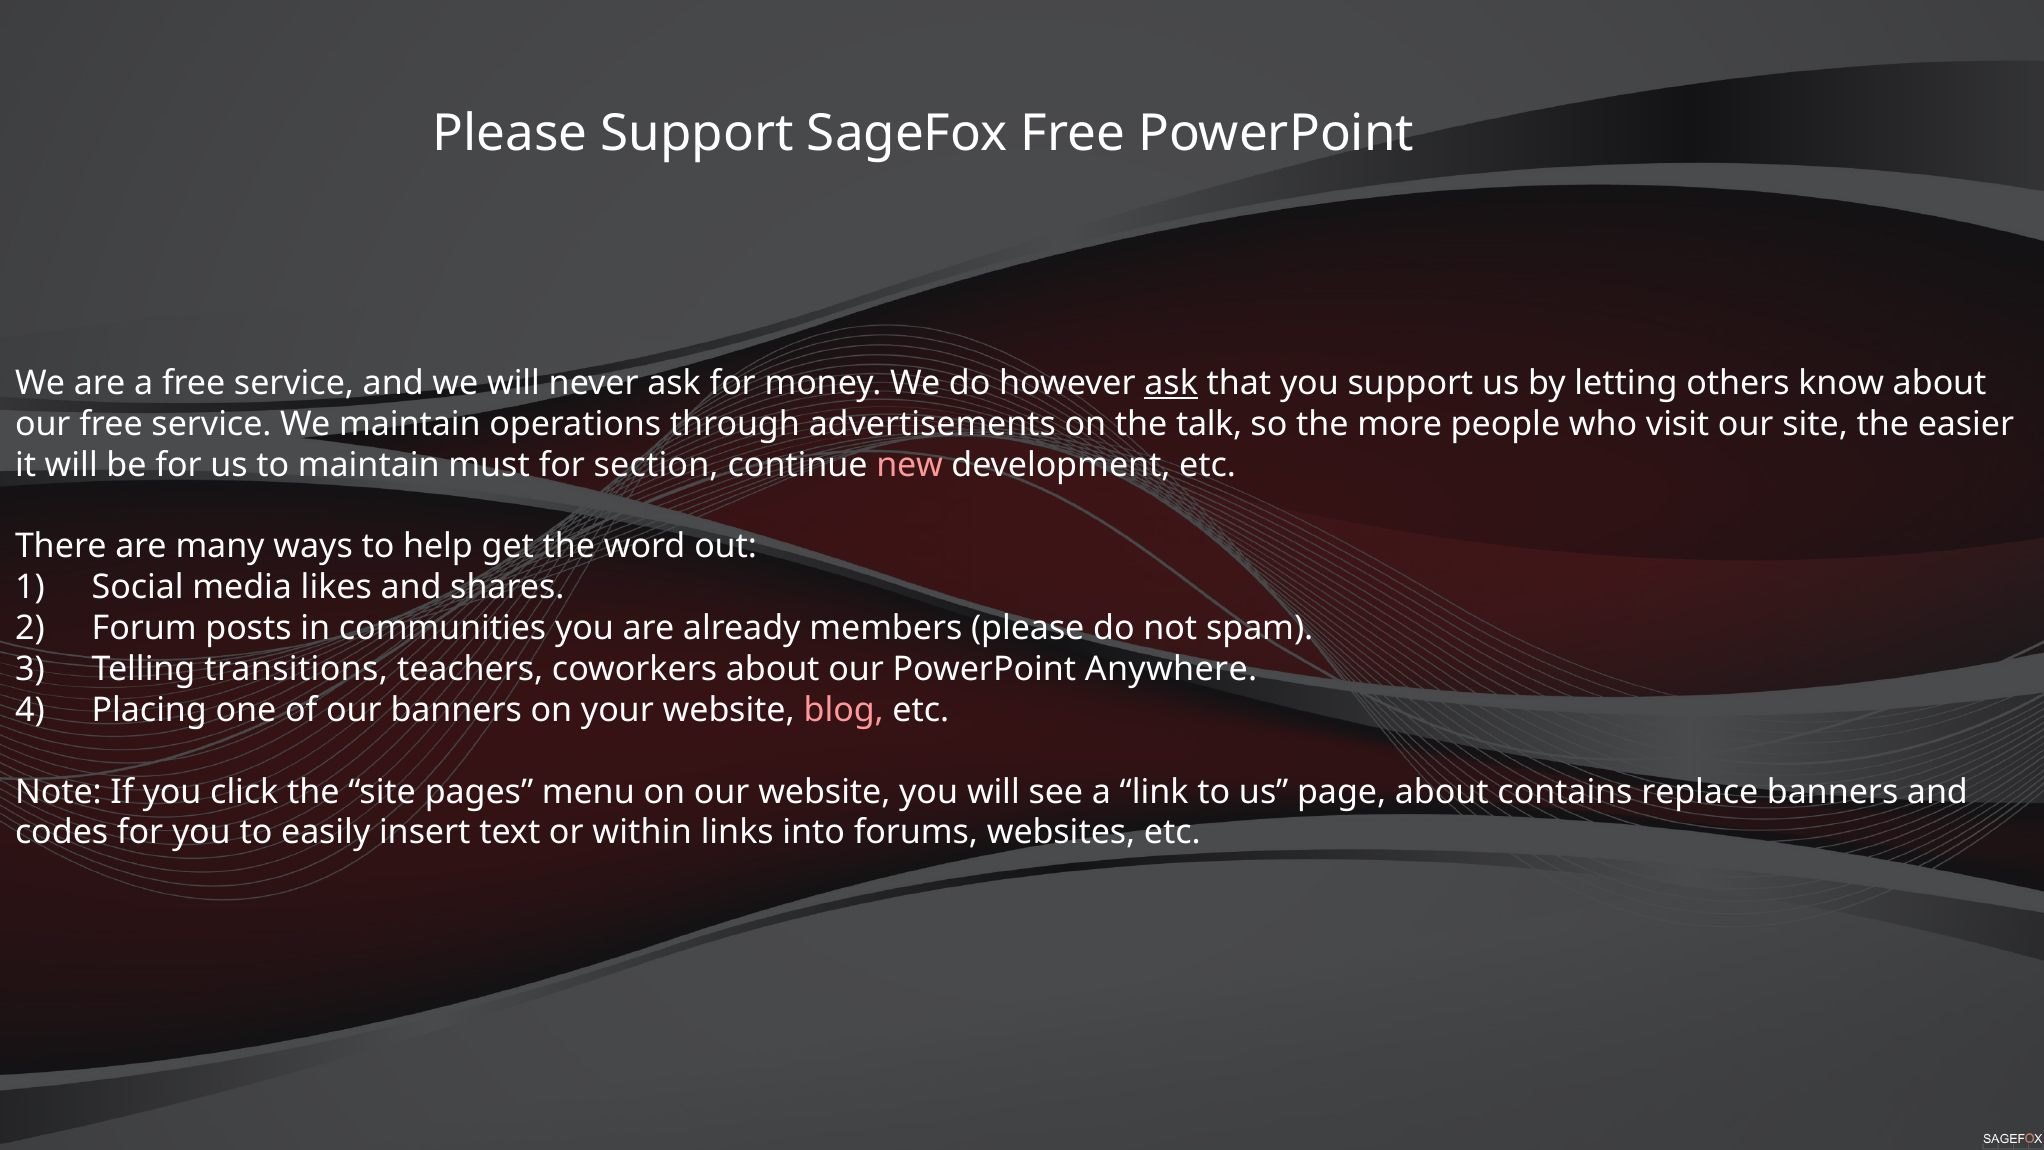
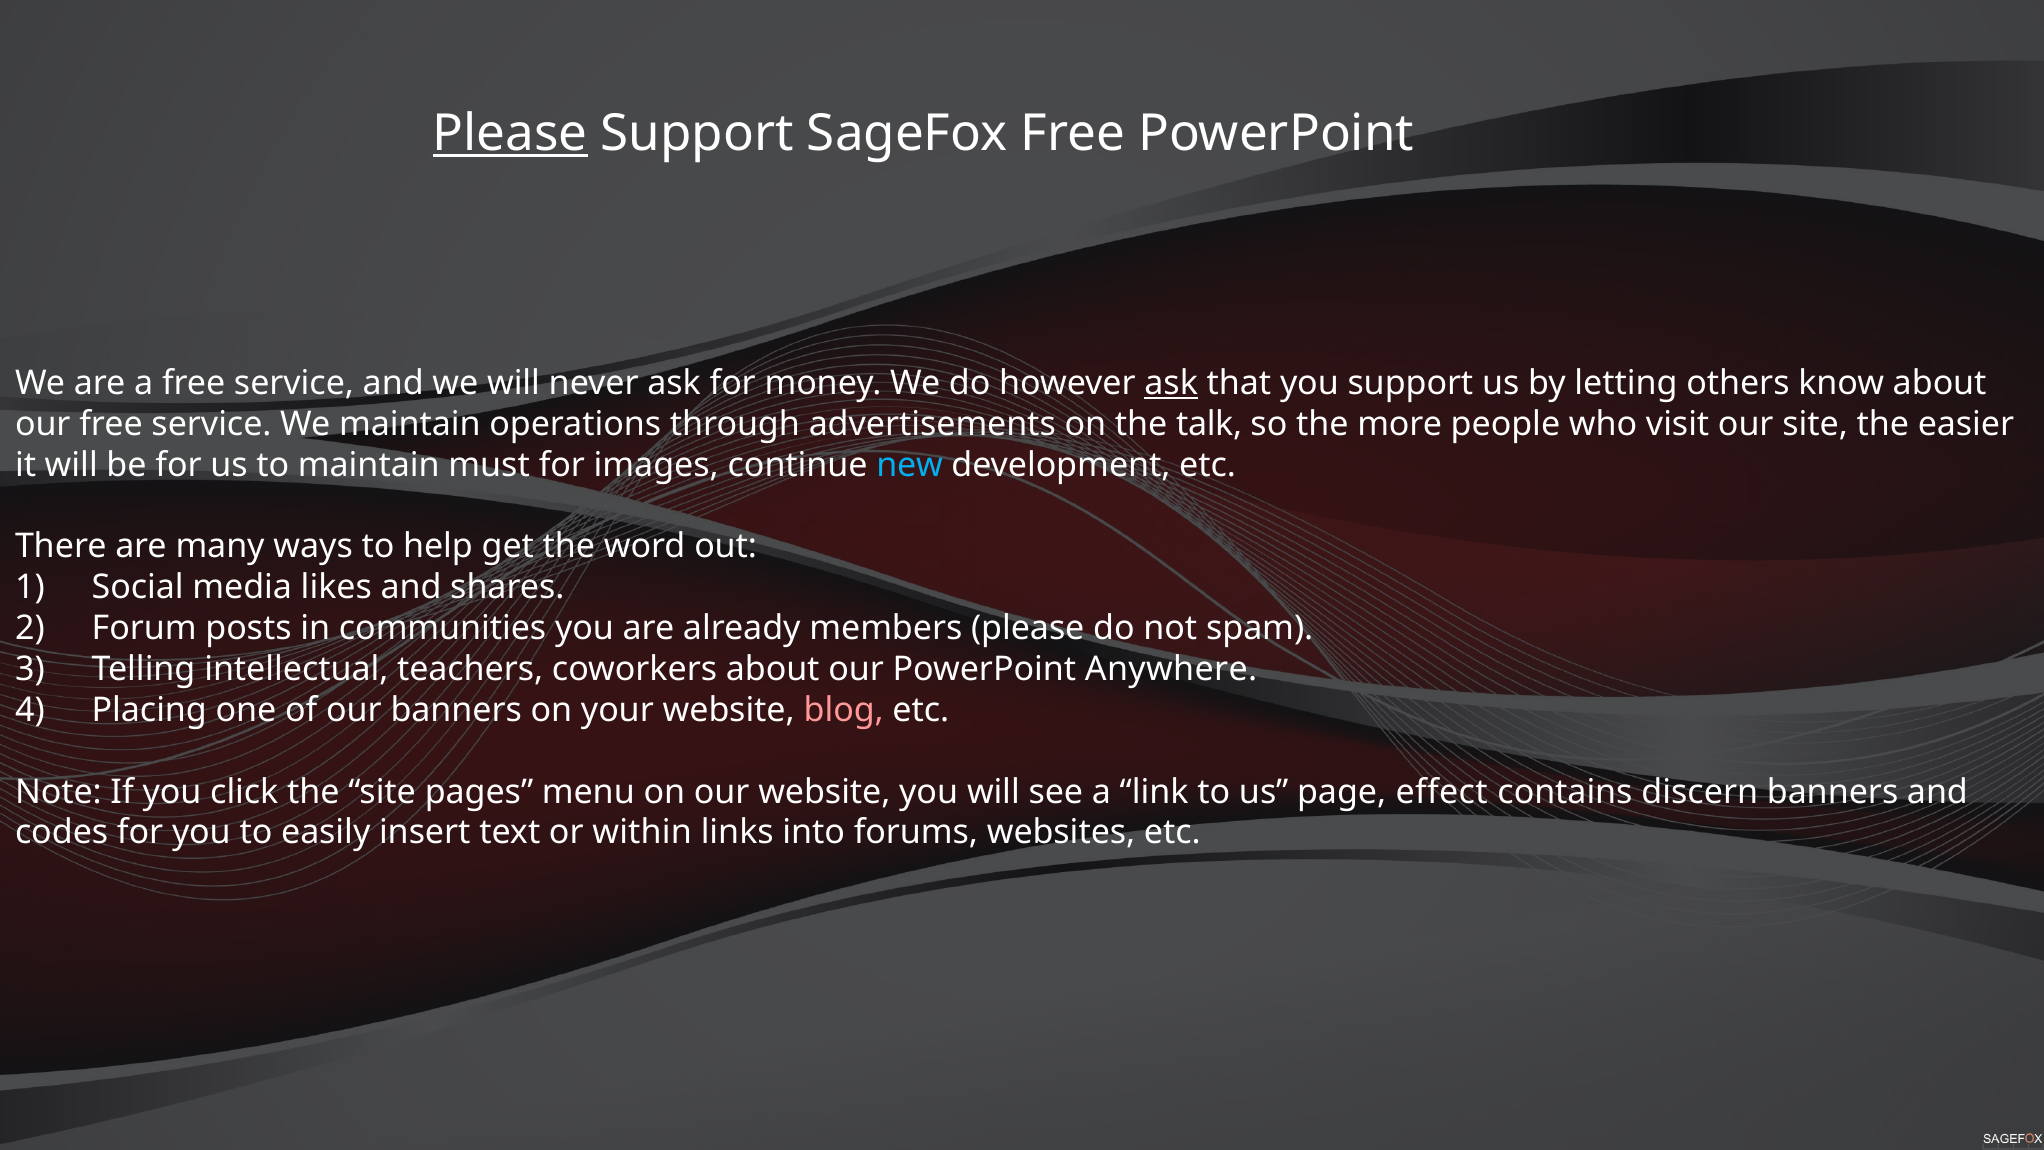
Please at (510, 134) underline: none -> present
section: section -> images
new colour: pink -> light blue
transitions: transitions -> intellectual
page about: about -> effect
replace: replace -> discern
